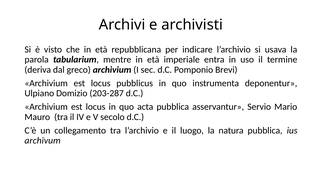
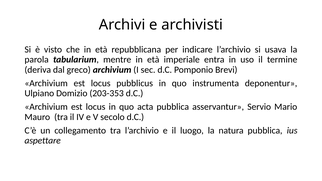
203-287: 203-287 -> 203-353
archīvum: archīvum -> aspettare
